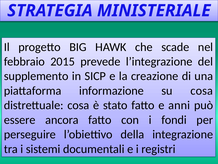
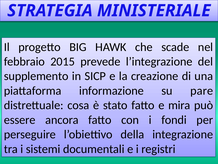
su cosa: cosa -> pare
anni: anni -> mira
